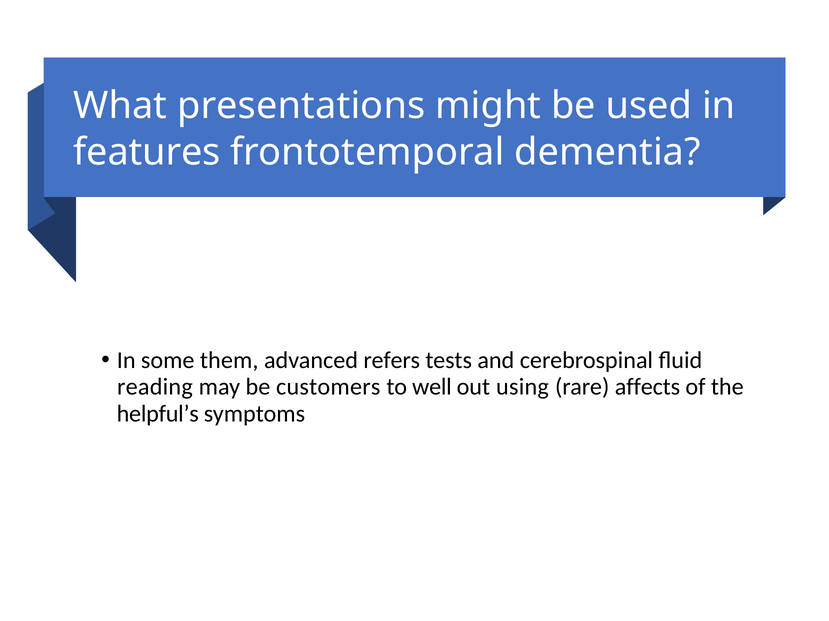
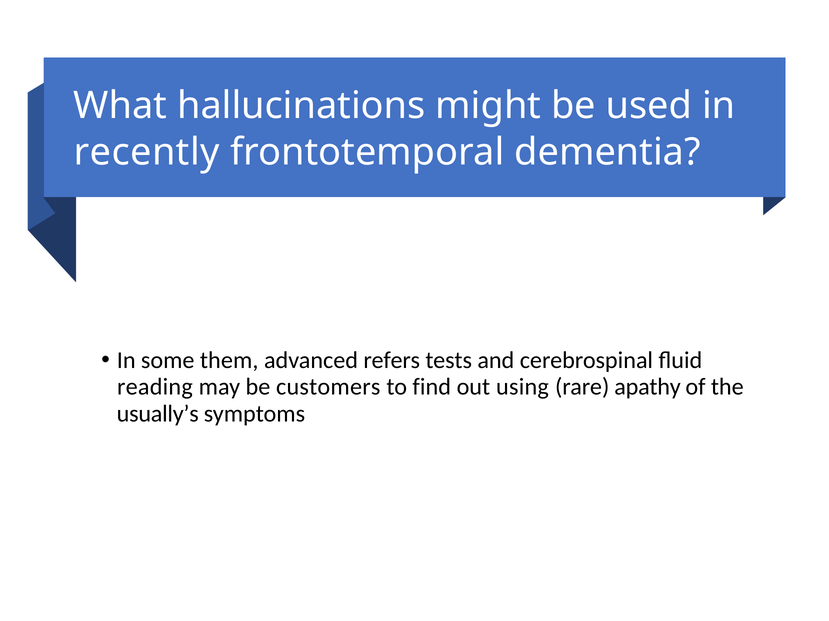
presentations: presentations -> hallucinations
features: features -> recently
well: well -> find
affects: affects -> apathy
helpful’s: helpful’s -> usually’s
